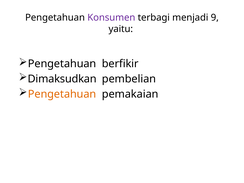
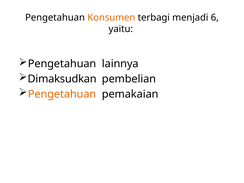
Konsumen colour: purple -> orange
9: 9 -> 6
berfikir: berfikir -> lainnya
